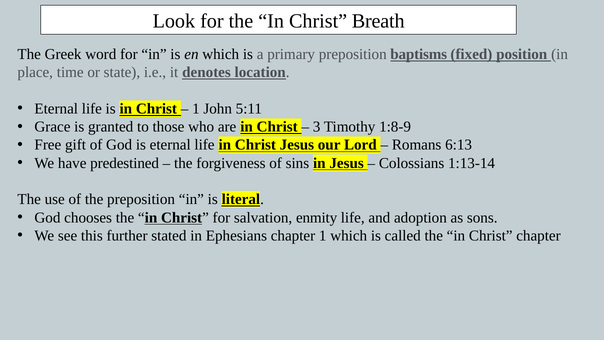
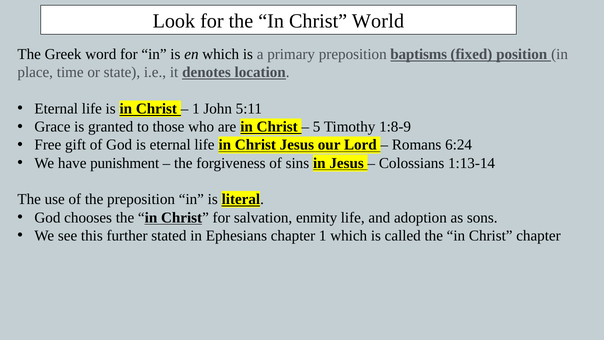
Breath: Breath -> World
3: 3 -> 5
6:13: 6:13 -> 6:24
predestined: predestined -> punishment
